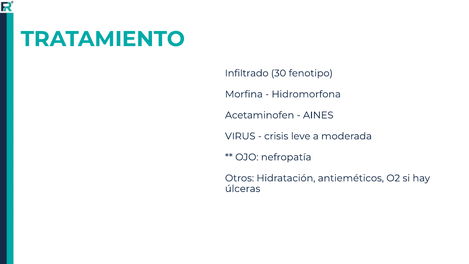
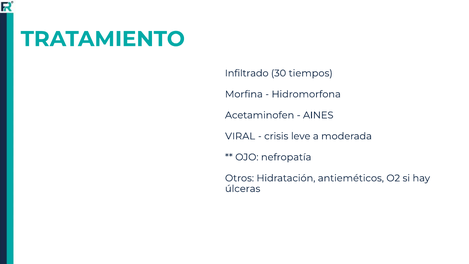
fenotipo: fenotipo -> tiempos
VIRUS: VIRUS -> VIRAL
